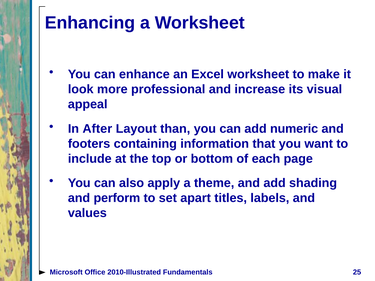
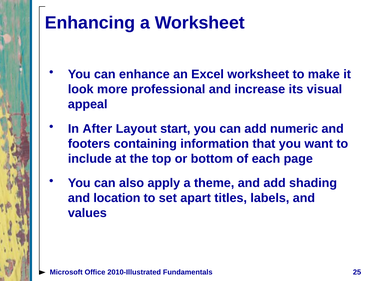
than: than -> start
perform: perform -> location
